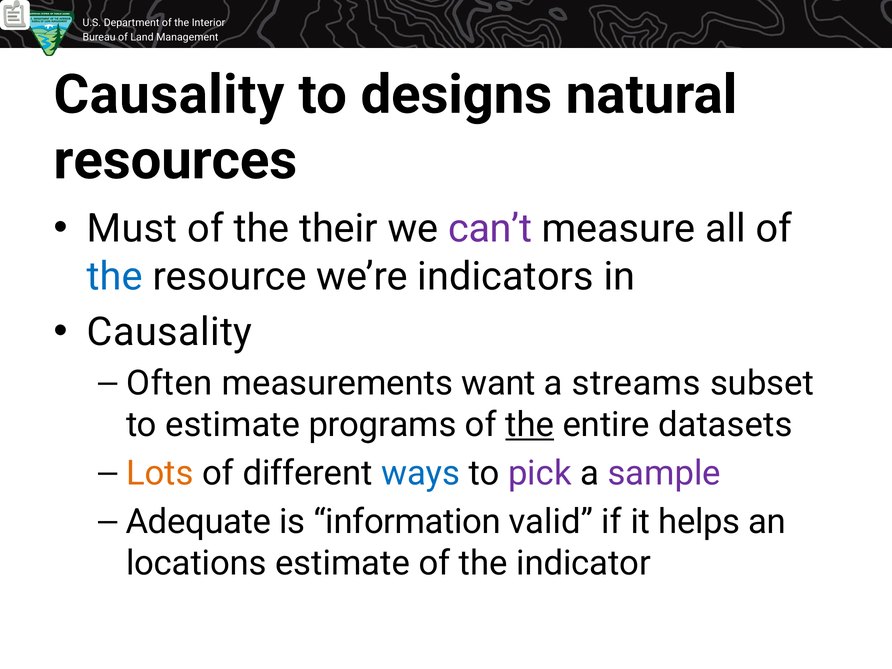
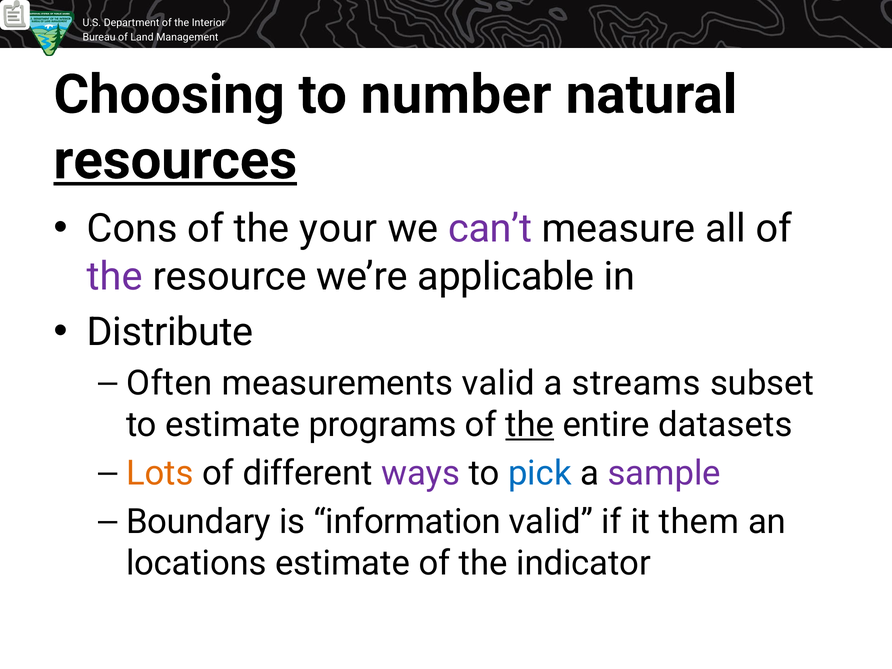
Causality at (169, 95): Causality -> Choosing
designs: designs -> number
resources underline: none -> present
Must: Must -> Cons
their: their -> your
the at (115, 277) colour: blue -> purple
indicators: indicators -> applicable
Causality at (170, 332): Causality -> Distribute
measurements want: want -> valid
ways colour: blue -> purple
pick colour: purple -> blue
Adequate: Adequate -> Boundary
helps: helps -> them
